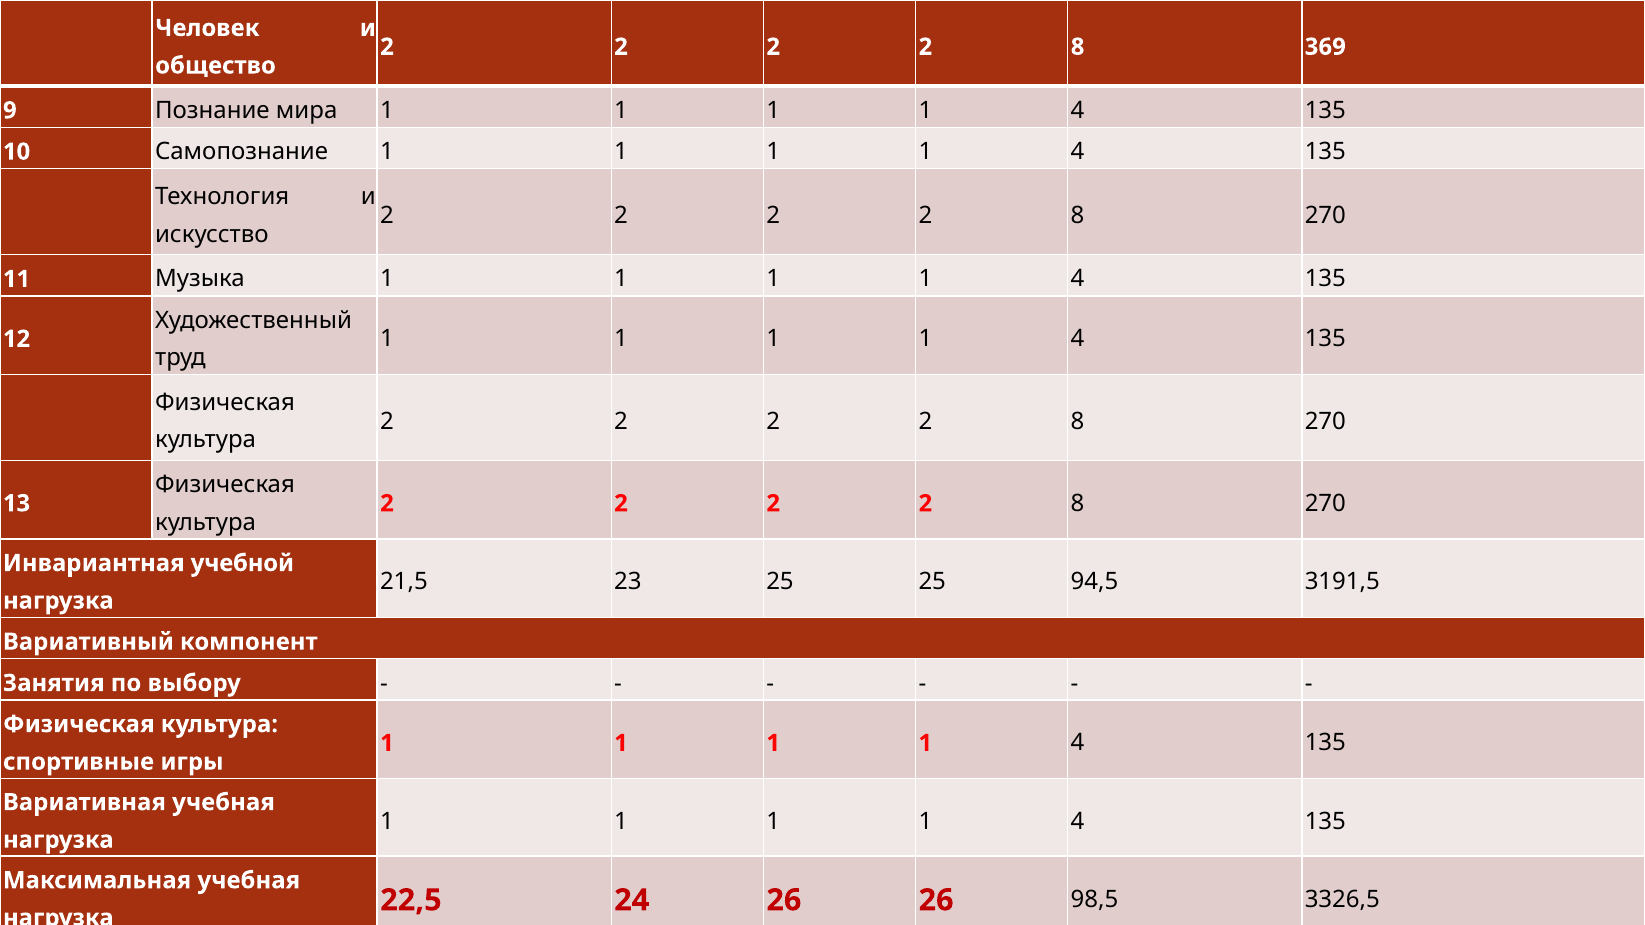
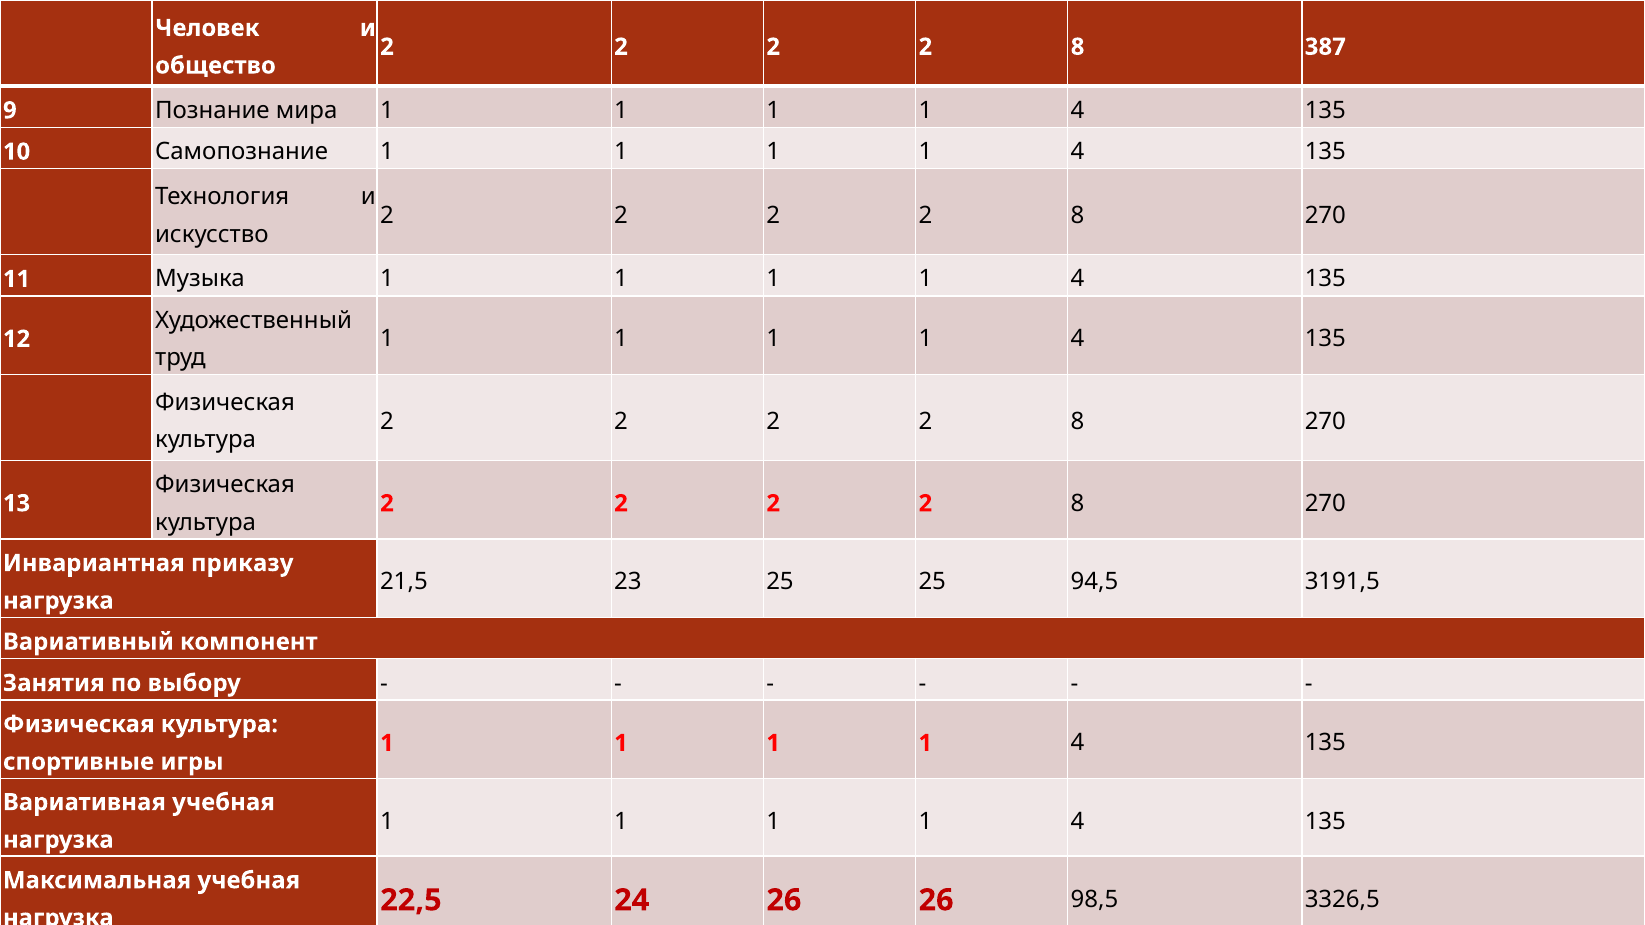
369: 369 -> 387
учебной: учебной -> приказу
